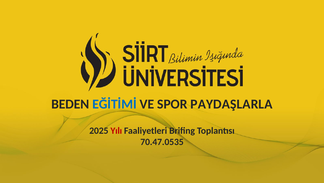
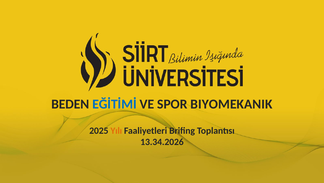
PAYDAŞLARLA: PAYDAŞLARLA -> BIYOMEKANIK
Yılı colour: red -> orange
70.47.0535: 70.47.0535 -> 13.34.2026
